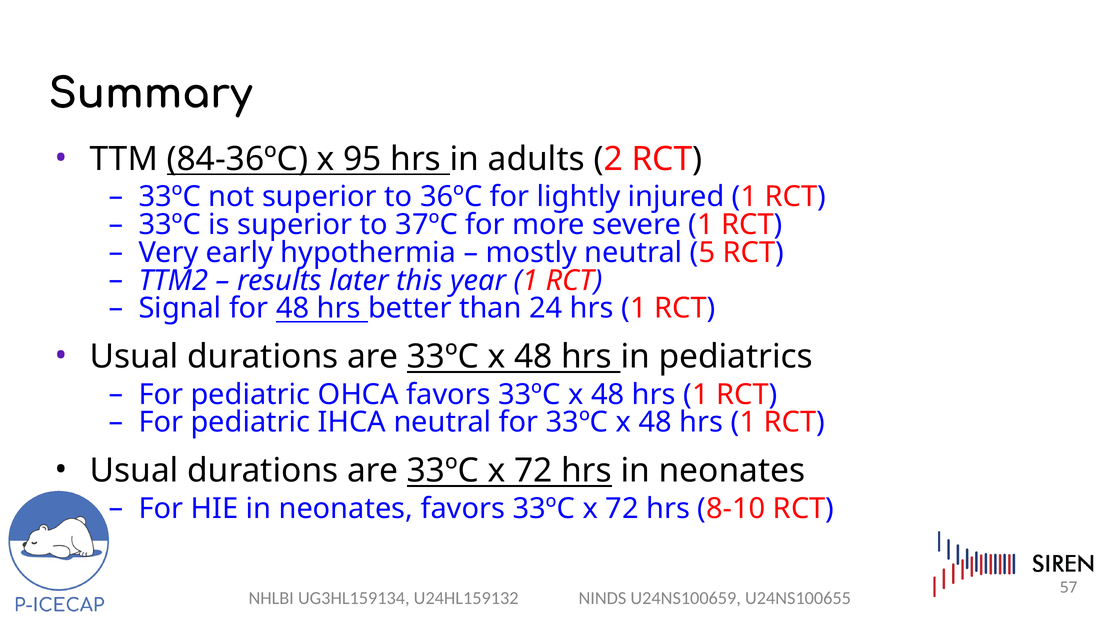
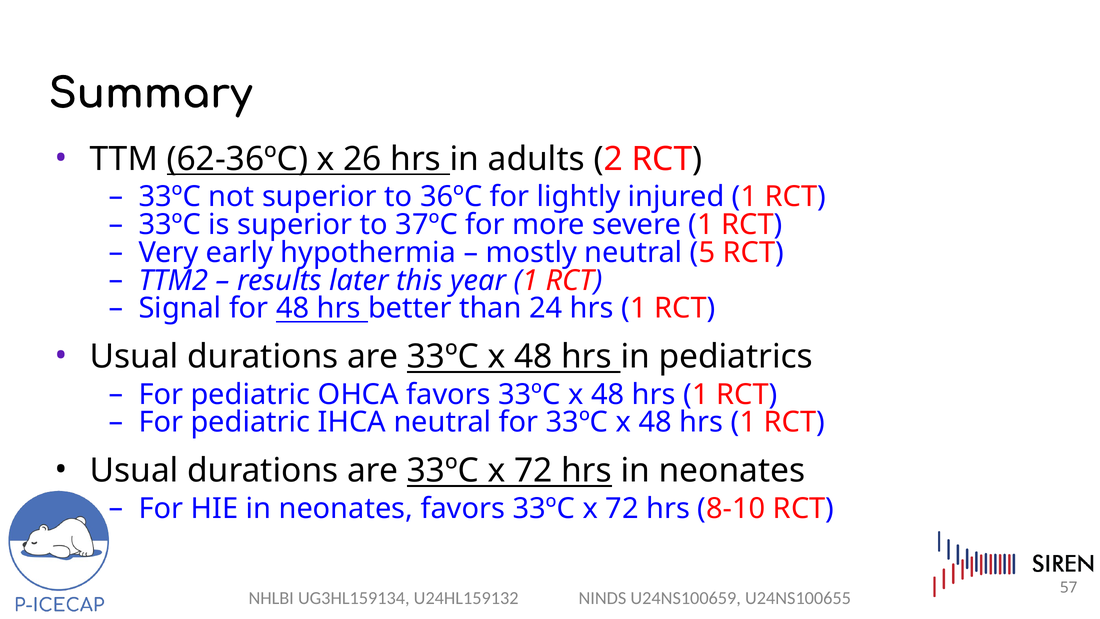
84-36ºC: 84-36ºC -> 62-36ºC
95: 95 -> 26
